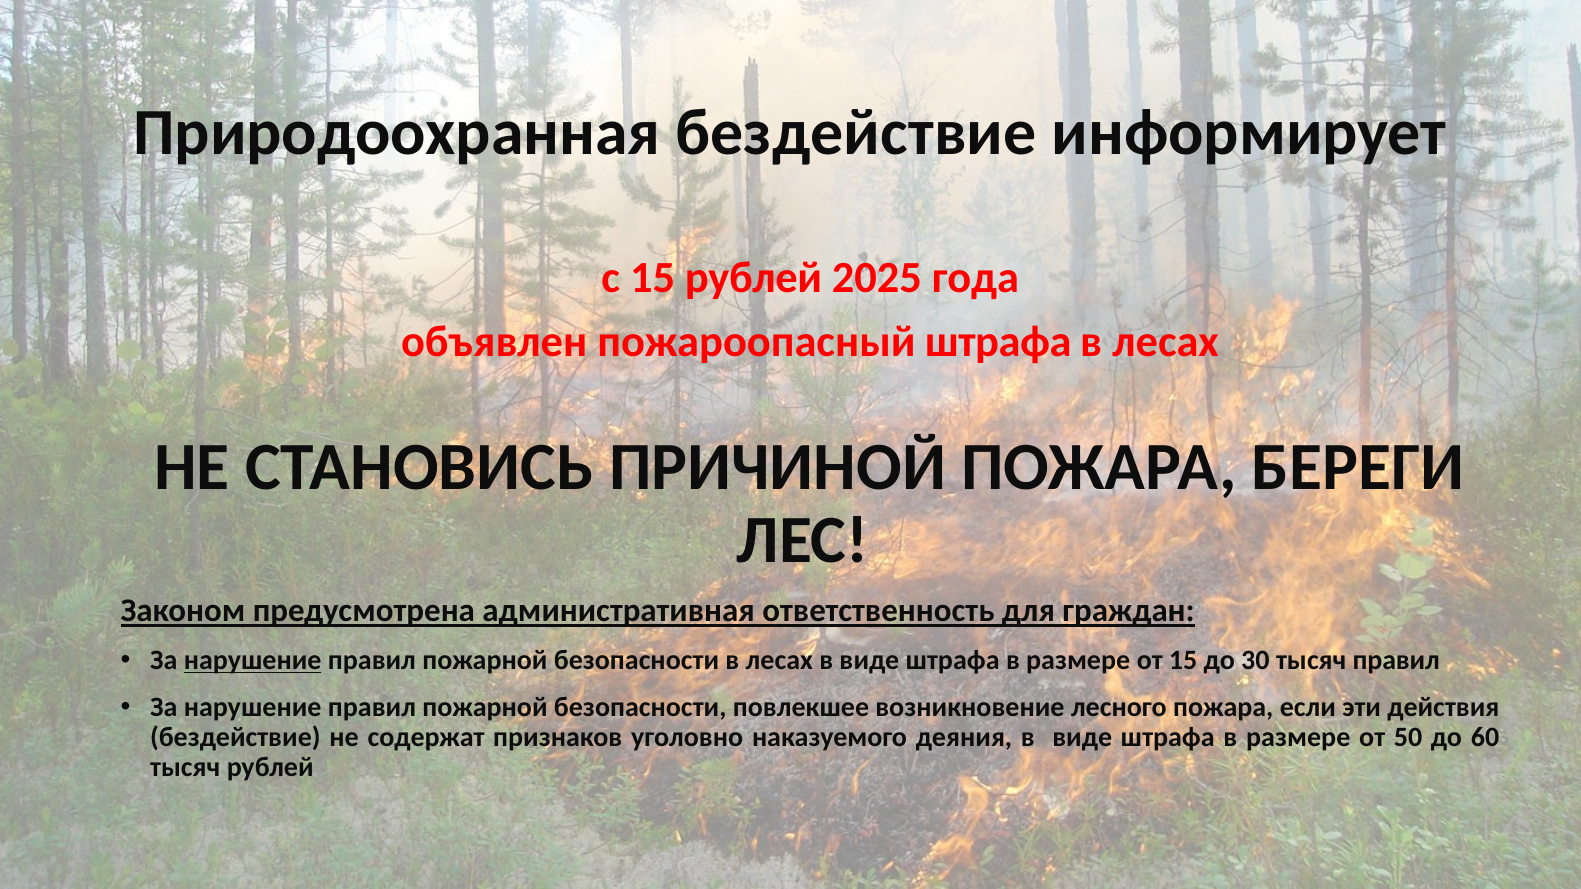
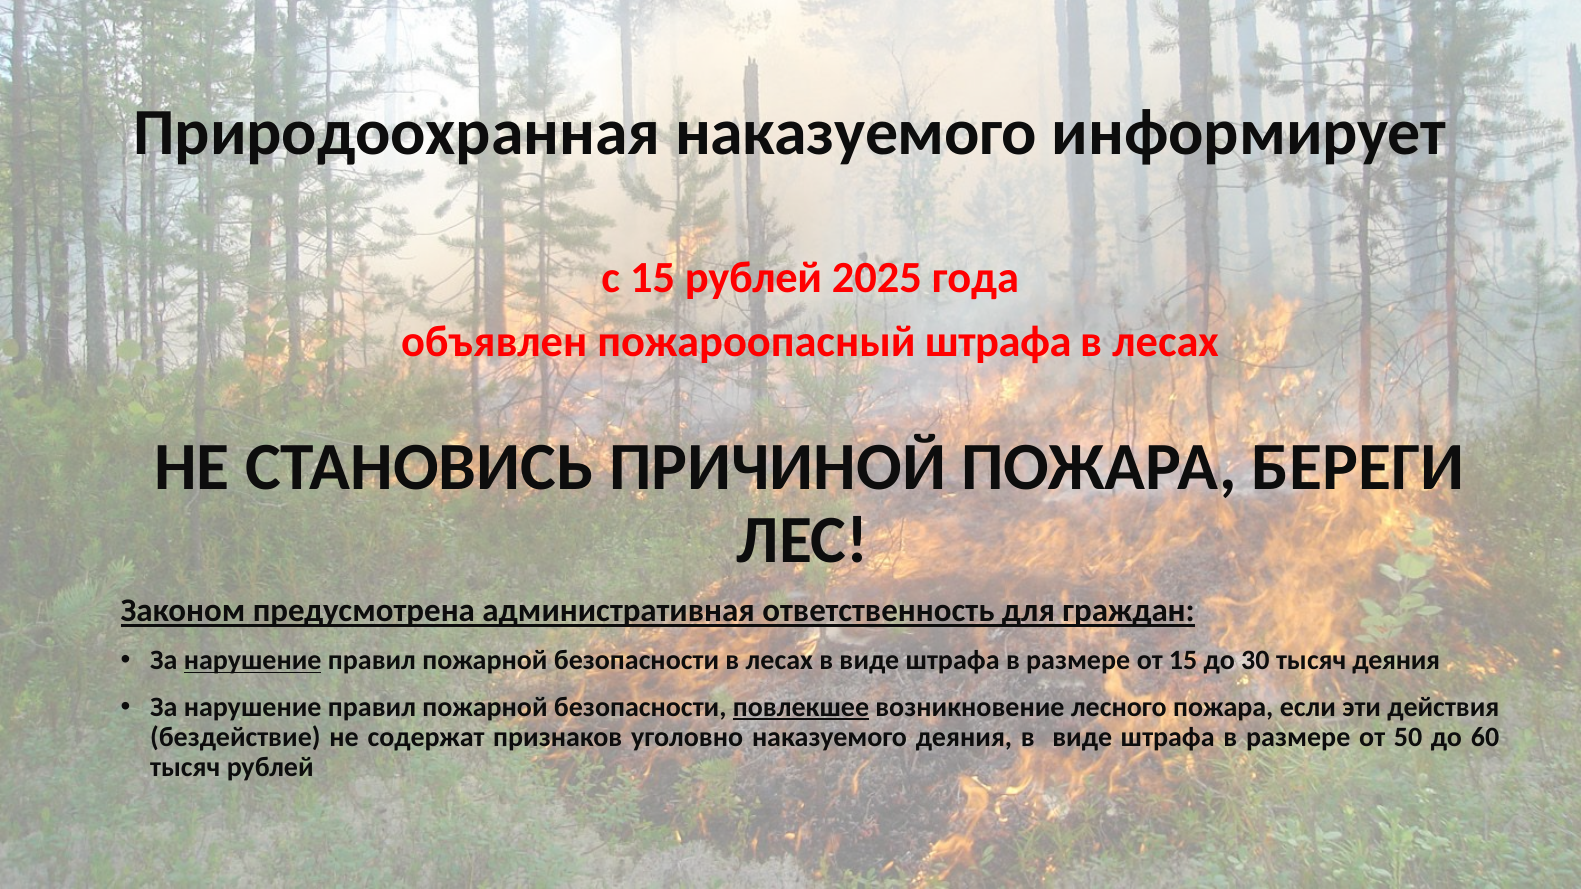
Природоохранная бездействие: бездействие -> наказуемого
тысяч правил: правил -> деяния
повлекшее underline: none -> present
